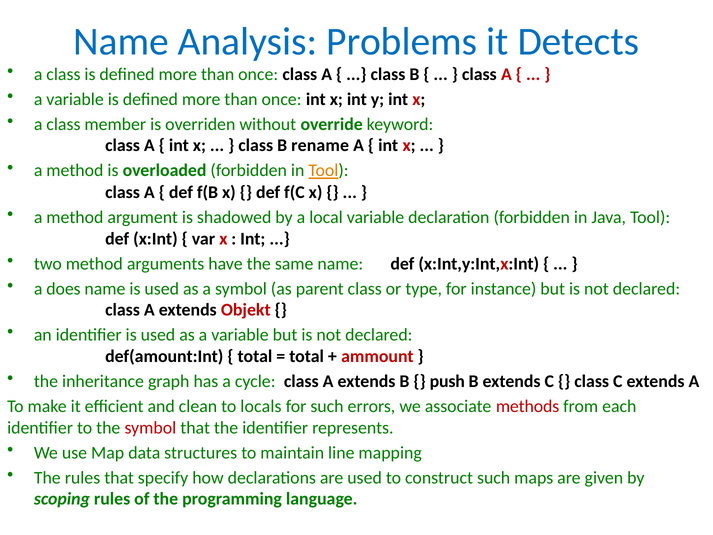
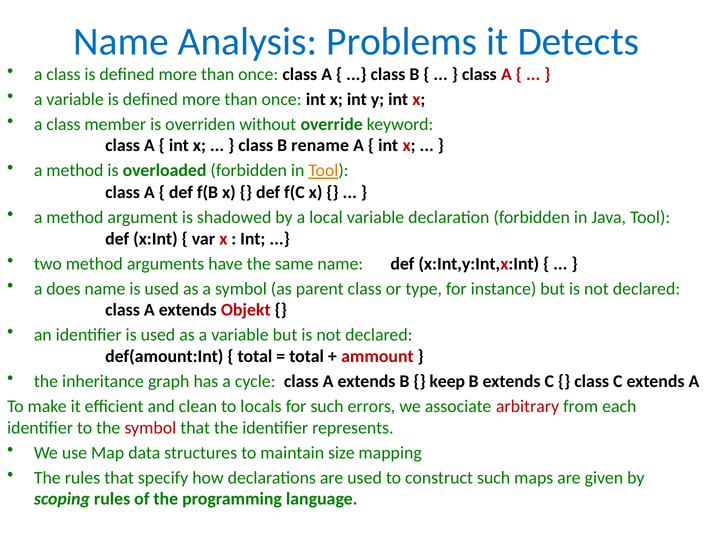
push: push -> keep
methods: methods -> arbitrary
line: line -> size
